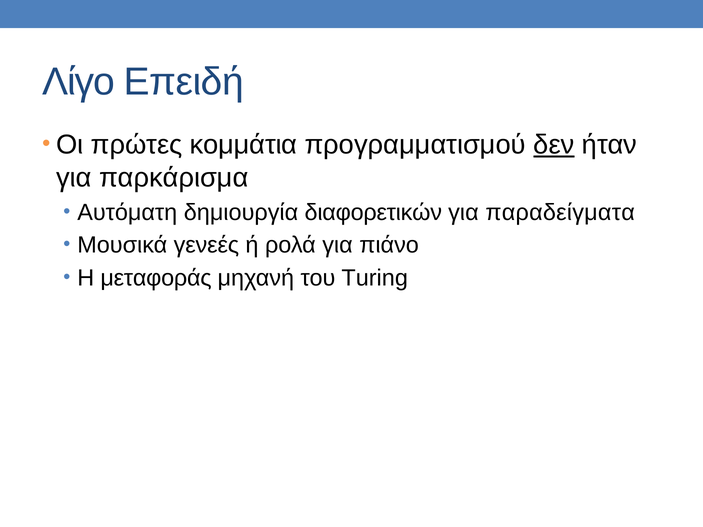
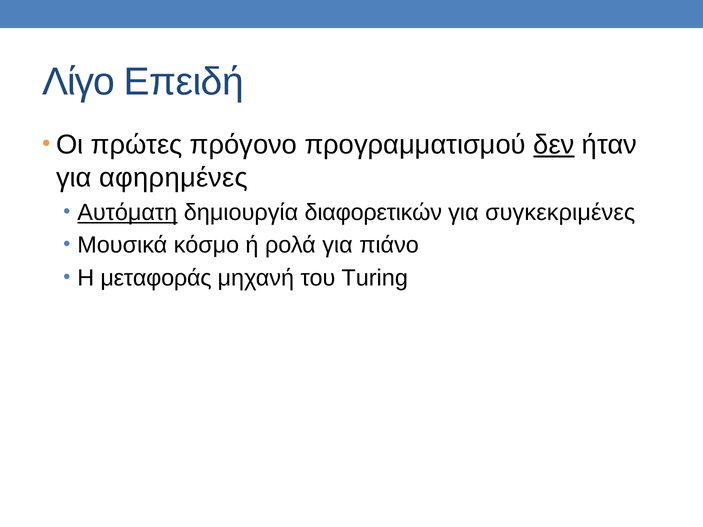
κομμάτια: κομμάτια -> πρόγονο
παρκάρισμα: παρκάρισμα -> αφηρημένες
Αυτόματη underline: none -> present
παραδείγματα: παραδείγματα -> συγκεκριμένες
γενεές: γενεές -> κόσμο
